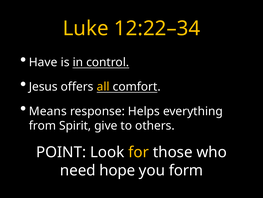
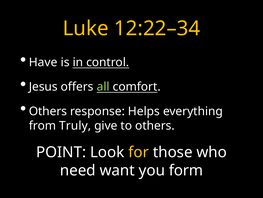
all colour: yellow -> light green
Means at (48, 111): Means -> Others
Spirit: Spirit -> Truly
hope: hope -> want
